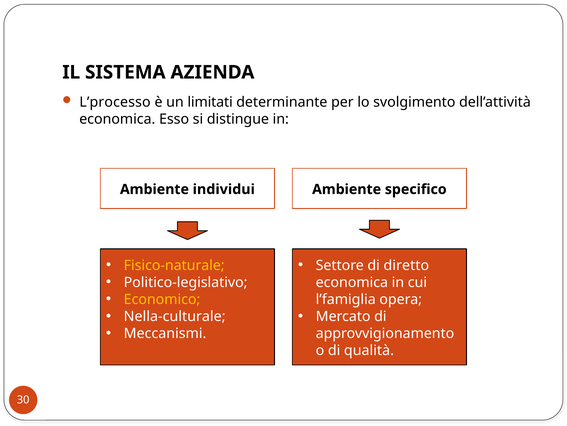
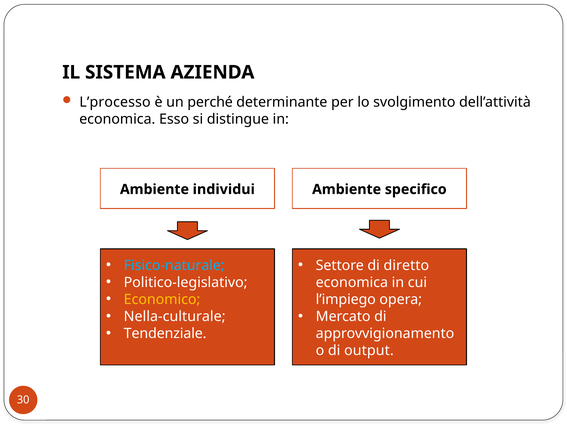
limitati: limitati -> perché
Fisico-naturale colour: yellow -> light blue
l’famiglia: l’famiglia -> l’impiego
Meccanismi: Meccanismi -> Tendenziale
qualità: qualità -> output
